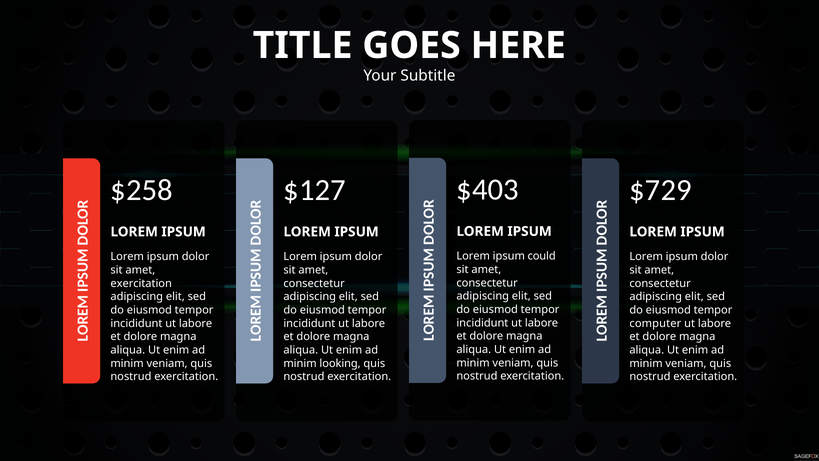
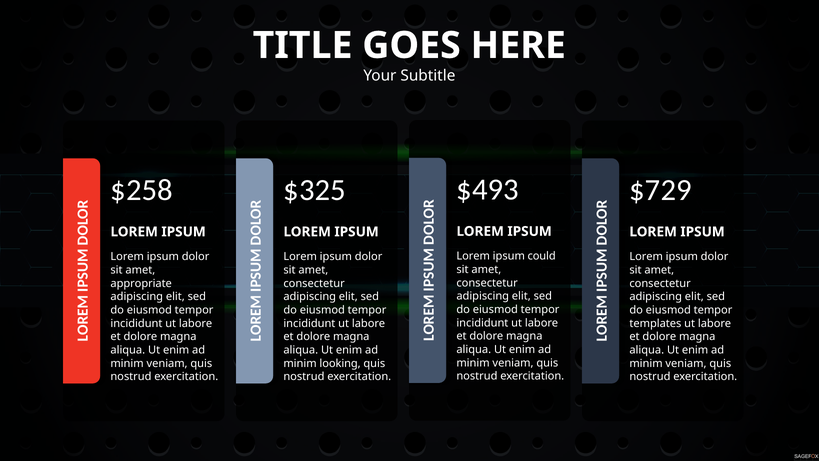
$403: $403 -> $493
$127: $127 -> $325
exercitation at (141, 283): exercitation -> appropriate
computer: computer -> templates
